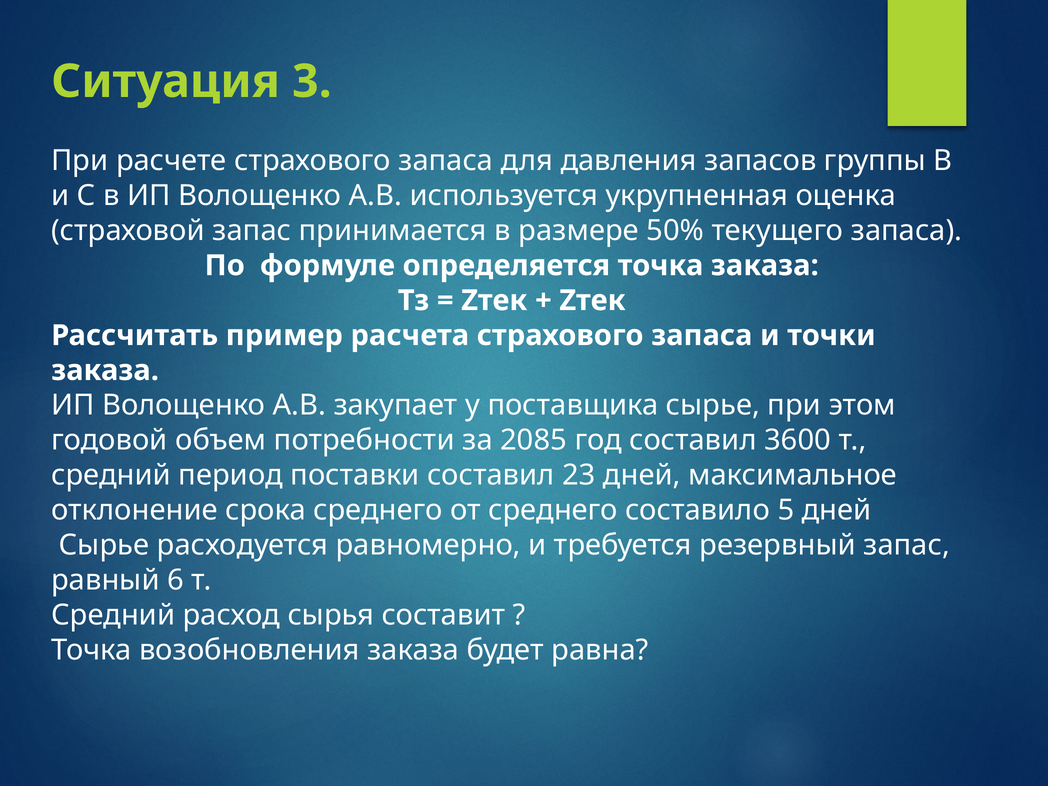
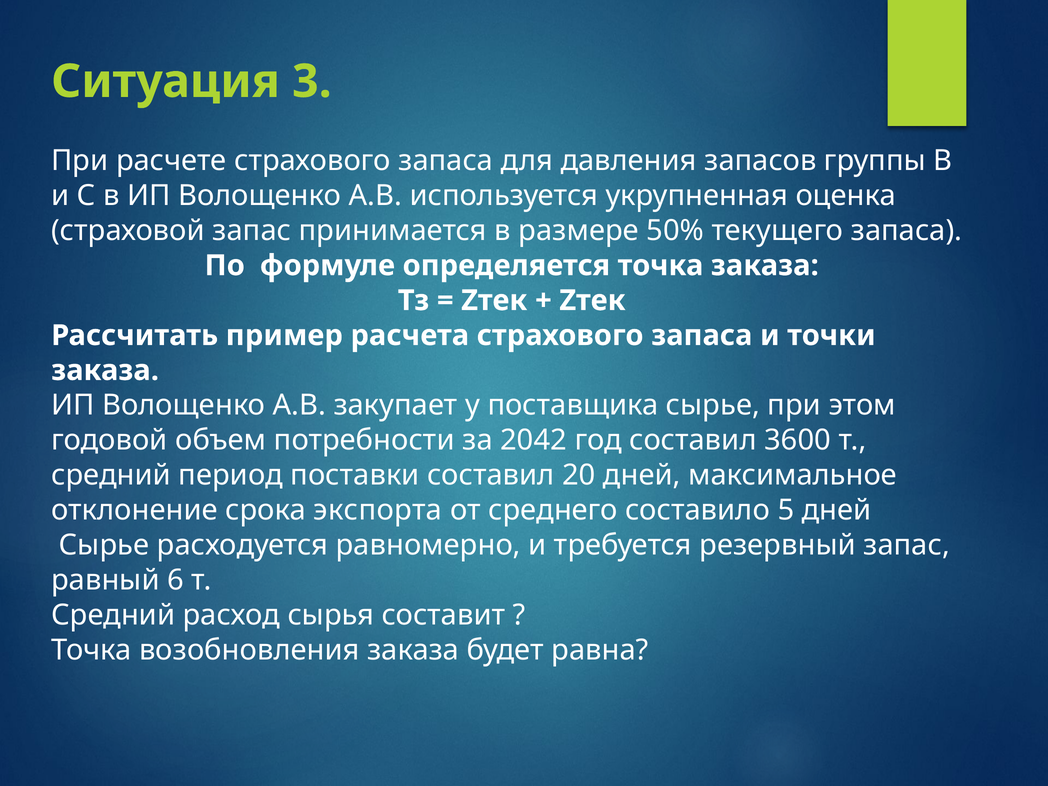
2085: 2085 -> 2042
23: 23 -> 20
срока среднего: среднего -> экспорта
